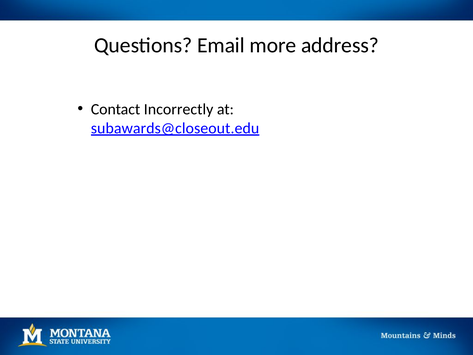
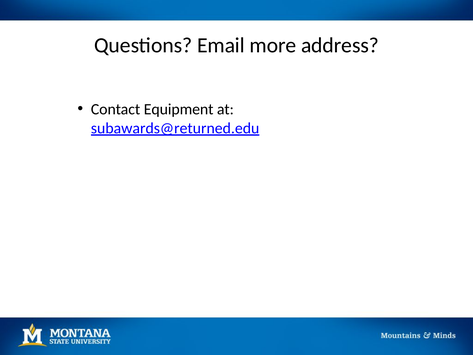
Incorrectly: Incorrectly -> Equipment
subawards@closeout.edu: subawards@closeout.edu -> subawards@returned.edu
